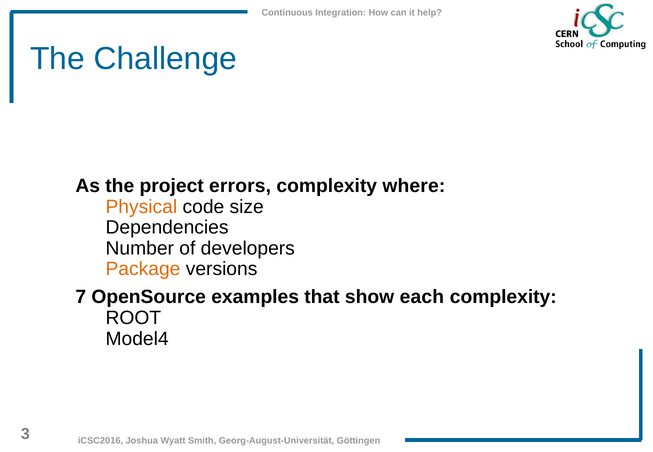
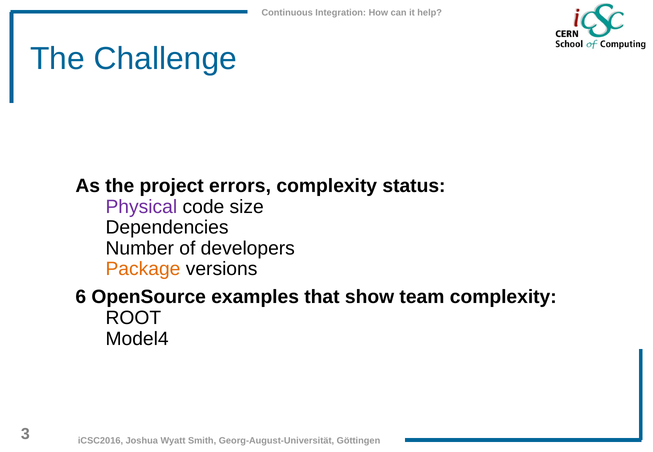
where: where -> status
Physical colour: orange -> purple
7: 7 -> 6
each: each -> team
